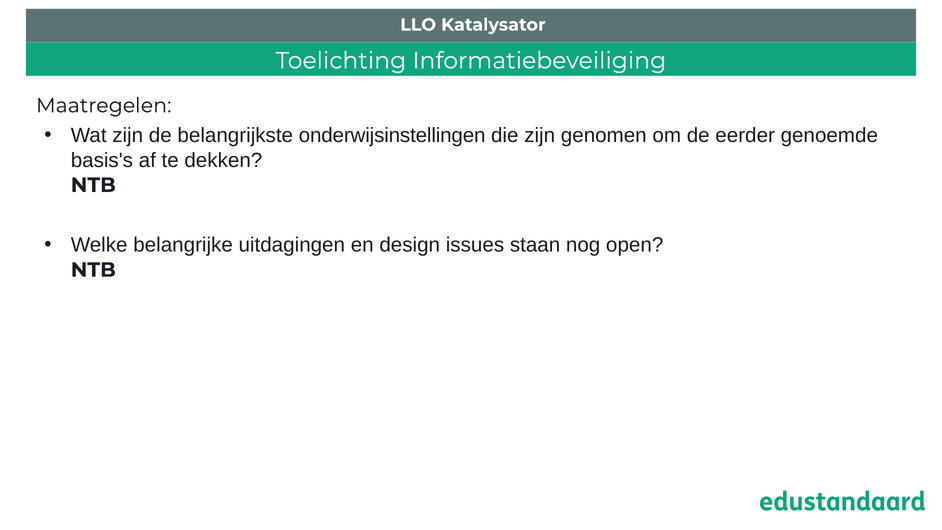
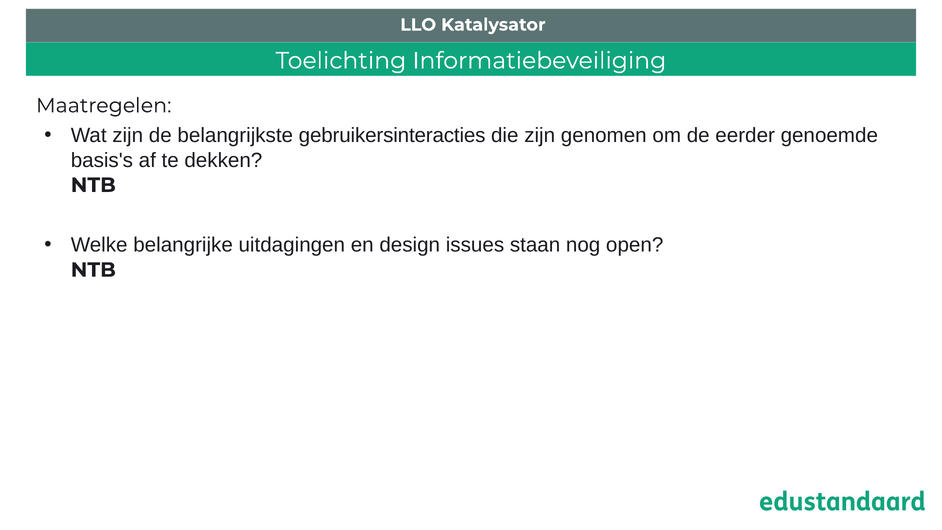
onderwijsinstellingen: onderwijsinstellingen -> gebruikersinteracties
